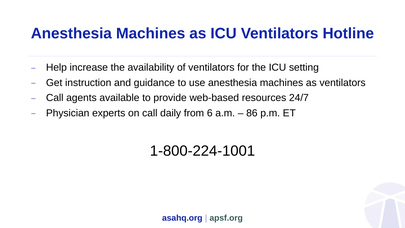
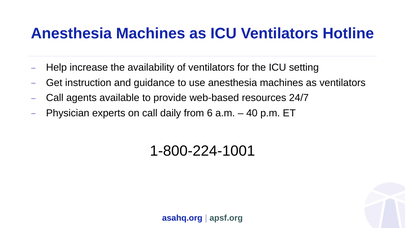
86: 86 -> 40
